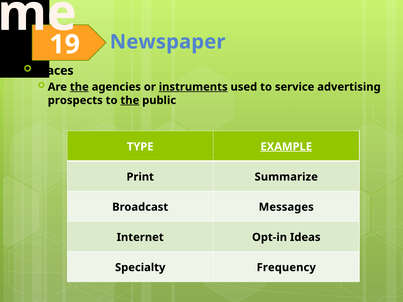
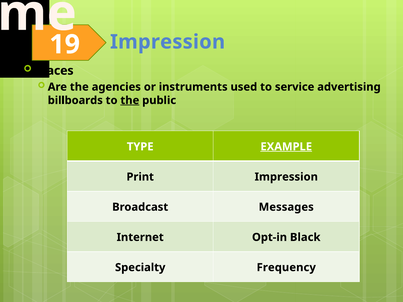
Newspaper at (168, 42): Newspaper -> Impression
the at (79, 87) underline: present -> none
instruments underline: present -> none
prospects: prospects -> billboards
Print Summarize: Summarize -> Impression
Ideas: Ideas -> Black
